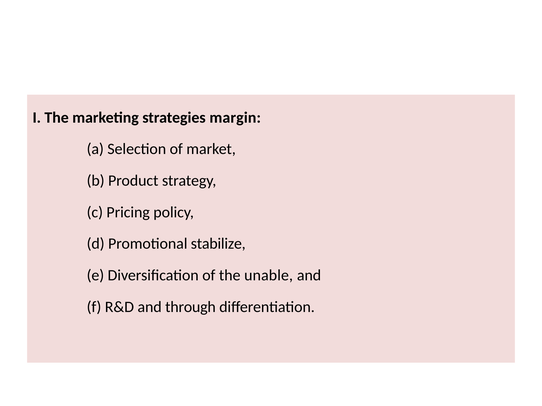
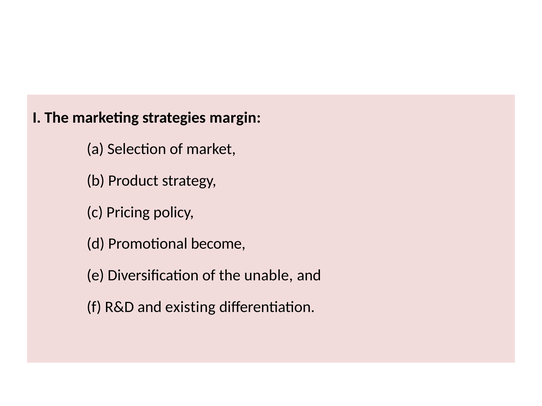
stabilize: stabilize -> become
through: through -> existing
